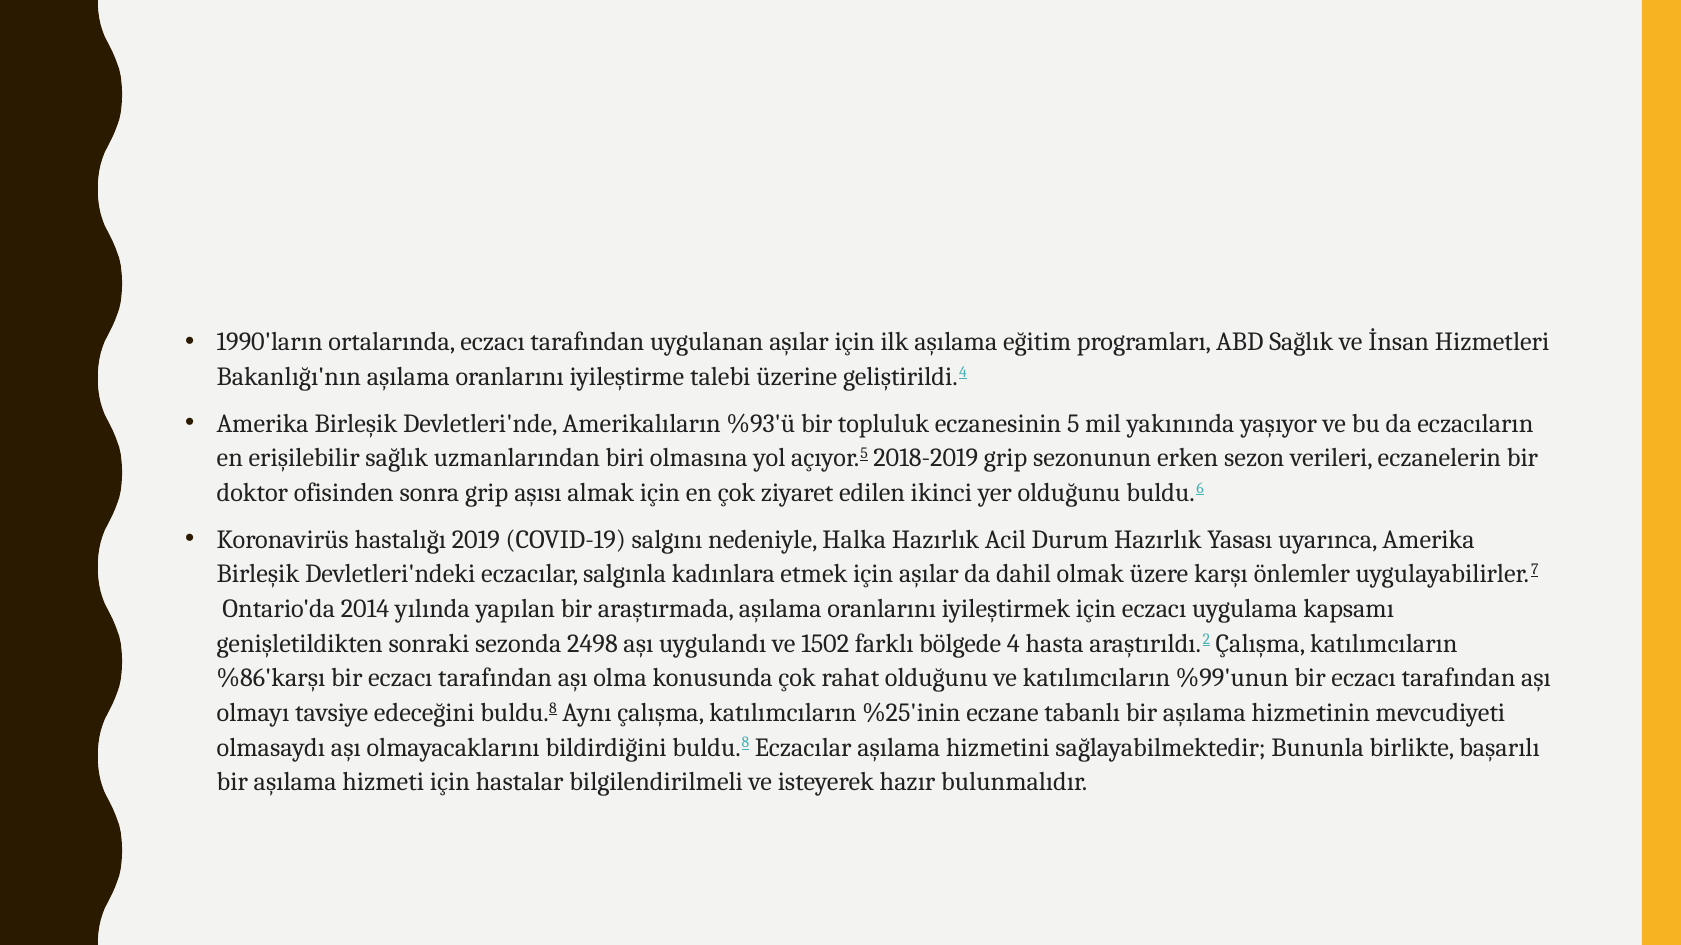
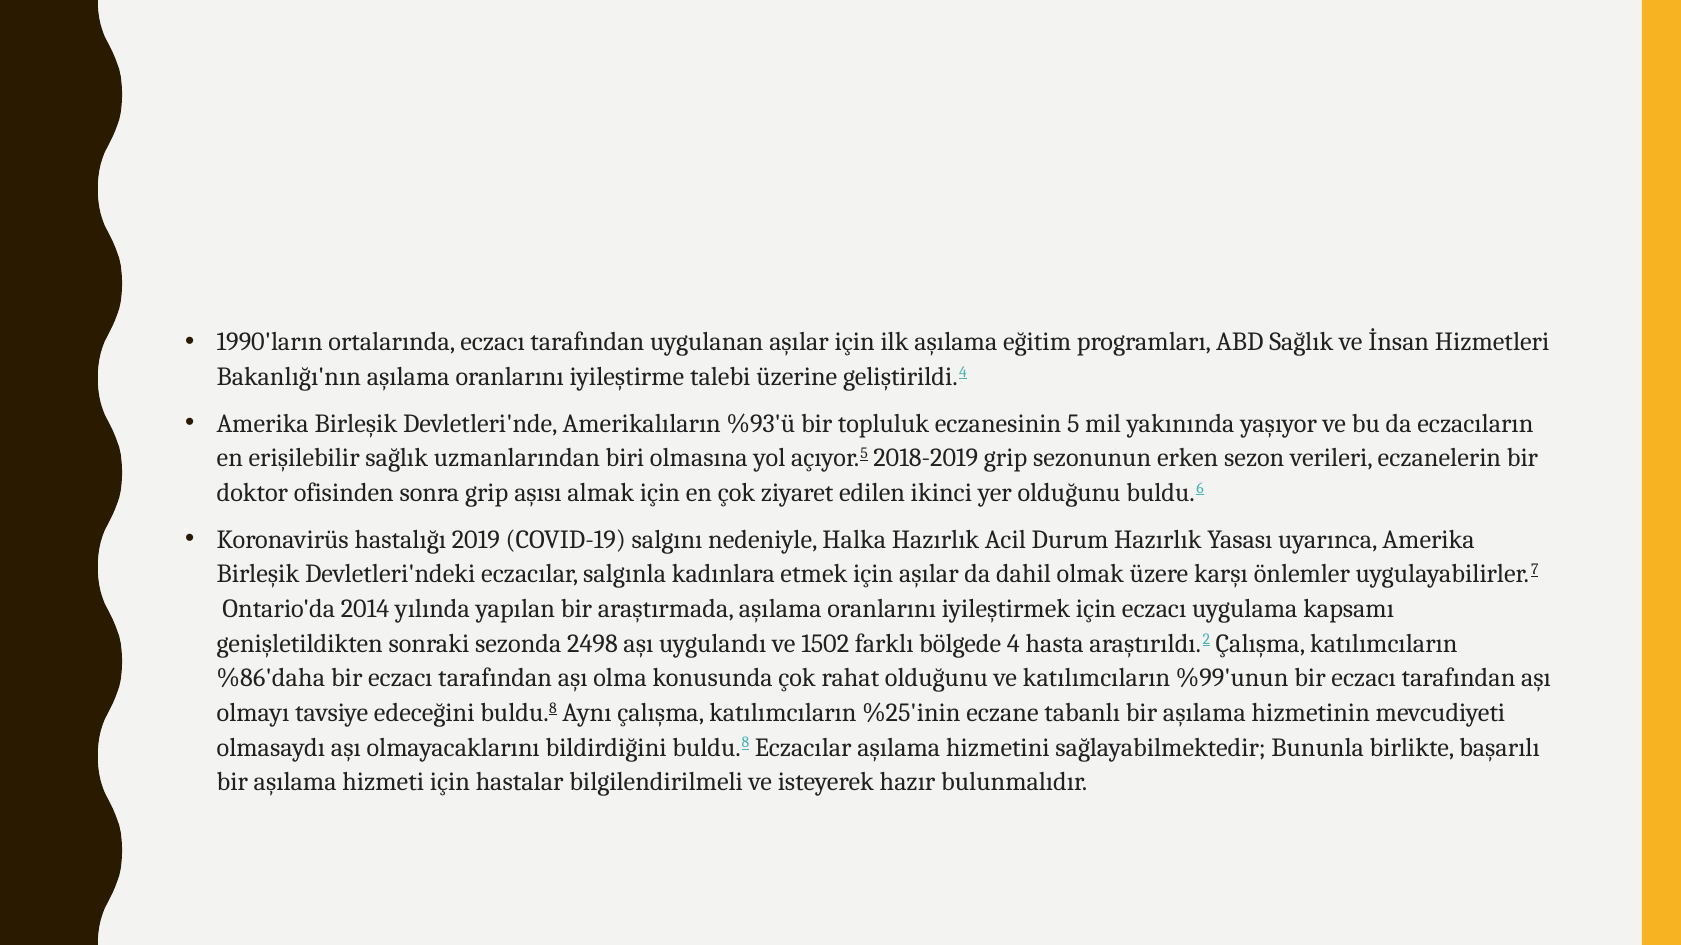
%86'karşı: %86'karşı -> %86'daha
